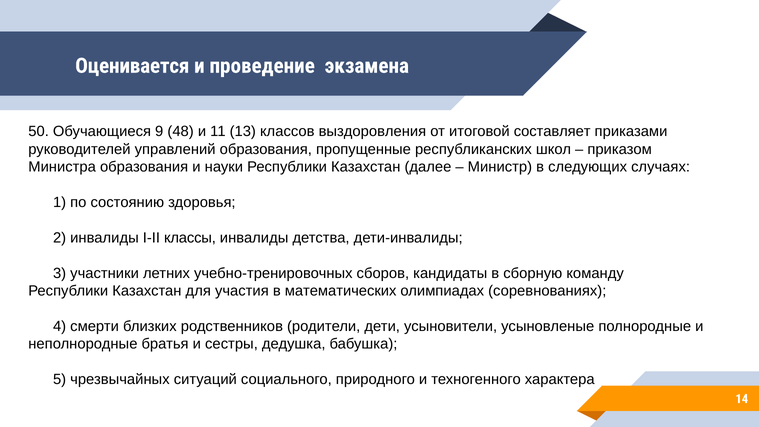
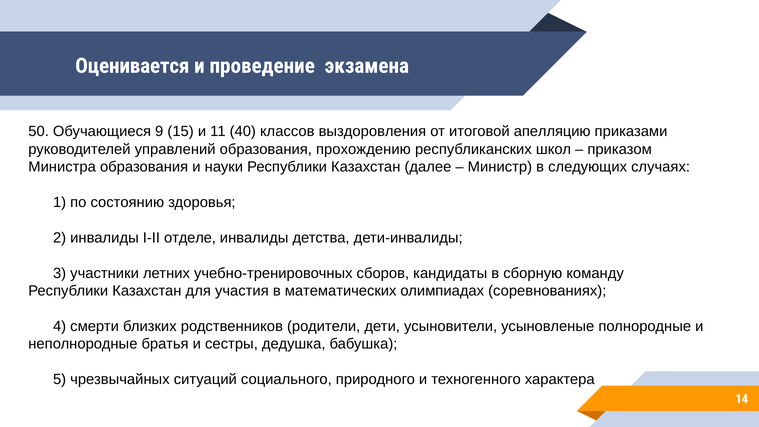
48: 48 -> 15
13: 13 -> 40
составляет: составляет -> апелляцию
пропущенные: пропущенные -> прохождению
классы: классы -> отделе
